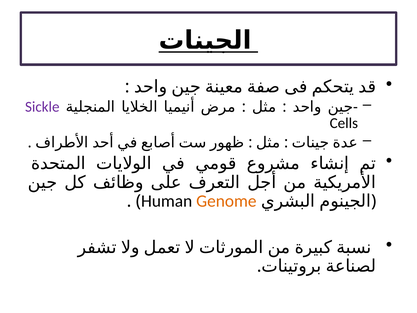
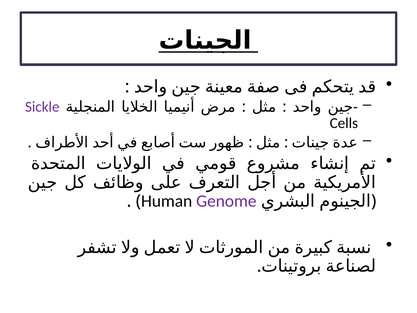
Genome colour: orange -> purple
